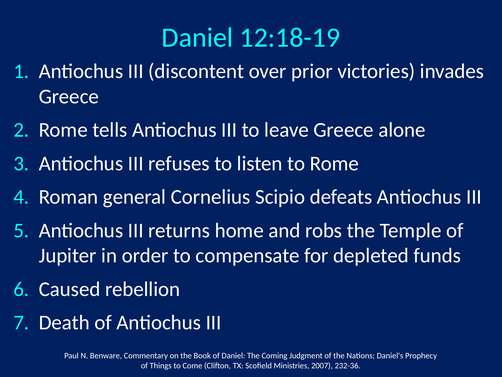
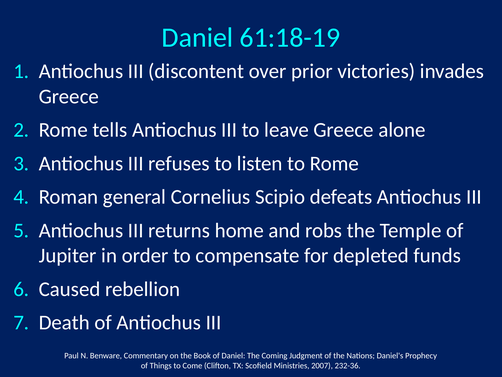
12:18-19: 12:18-19 -> 61:18-19
